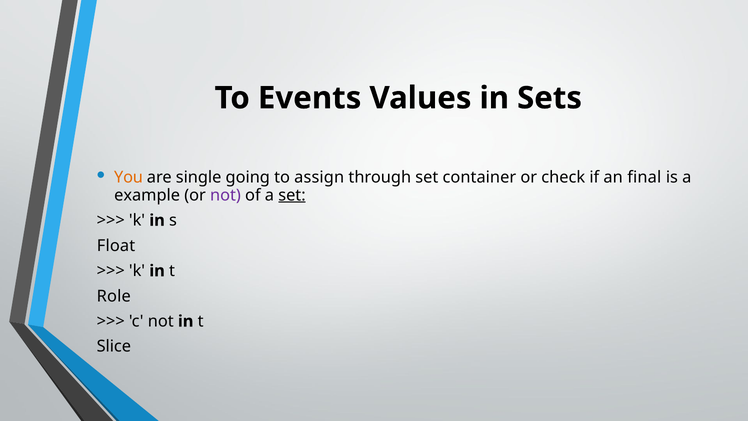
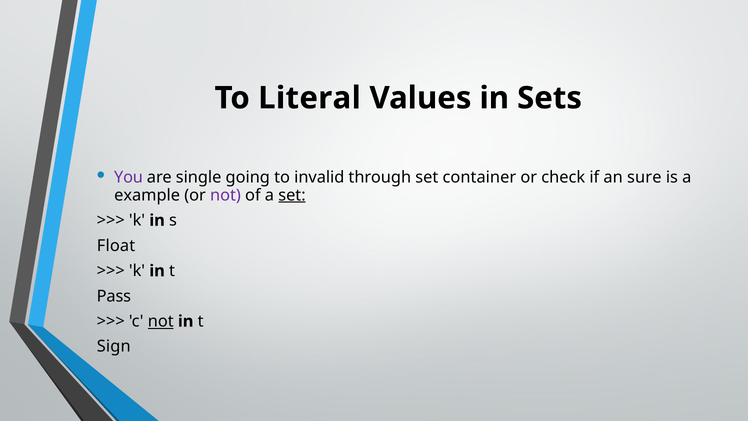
Events: Events -> Literal
You colour: orange -> purple
assign: assign -> invalid
final: final -> sure
Role: Role -> Pass
not at (161, 321) underline: none -> present
Slice: Slice -> Sign
